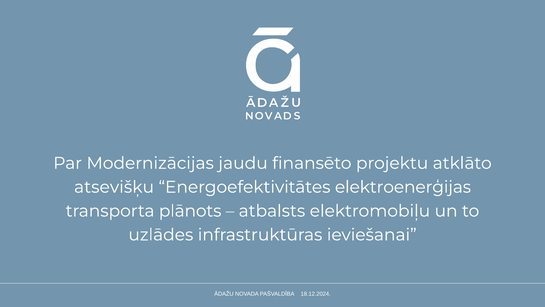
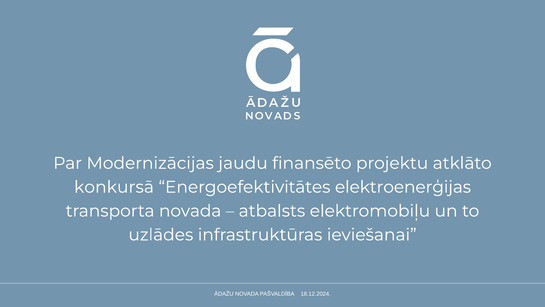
atsevišķu: atsevišķu -> konkursā
transporta plānots: plānots -> novada
